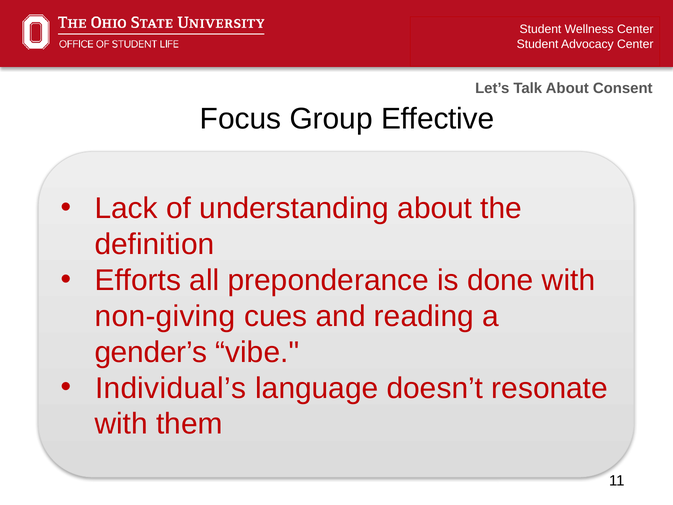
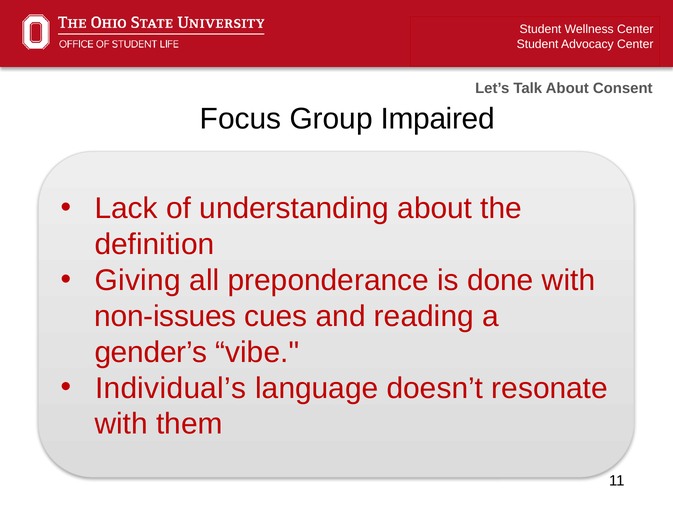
Effective: Effective -> Impaired
Efforts: Efforts -> Giving
non-giving: non-giving -> non-issues
